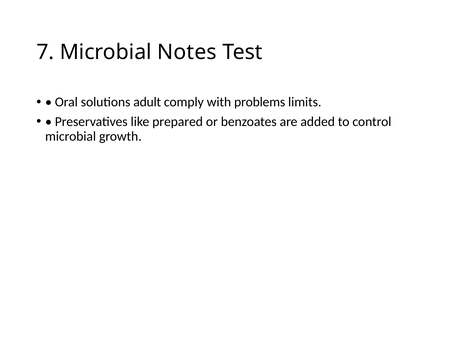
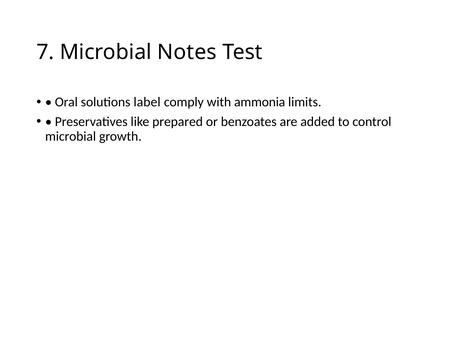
adult: adult -> label
problems: problems -> ammonia
